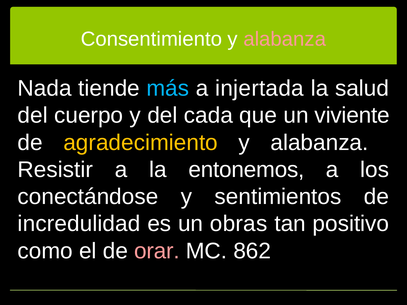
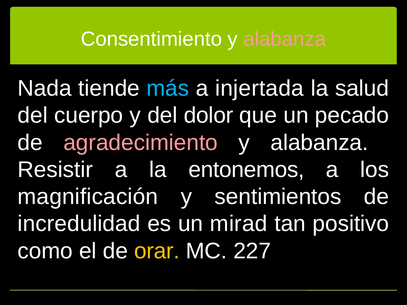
cada: cada -> dolor
viviente: viviente -> pecado
agradecimiento colour: yellow -> pink
conectándose: conectándose -> magnificación
obras: obras -> mirad
orar colour: pink -> yellow
862: 862 -> 227
